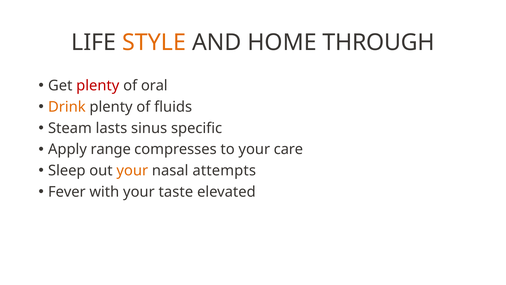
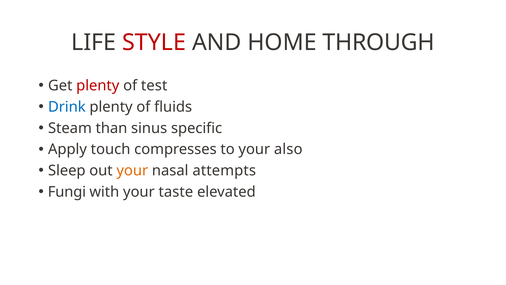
STYLE colour: orange -> red
oral: oral -> test
Drink colour: orange -> blue
lasts: lasts -> than
range: range -> touch
care: care -> also
Fever: Fever -> Fungi
